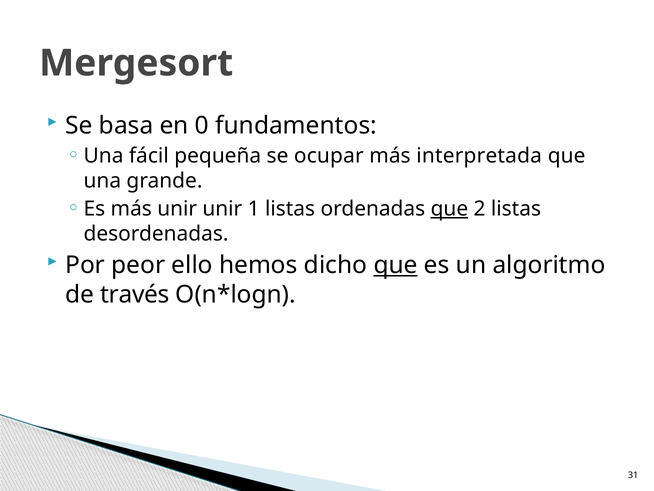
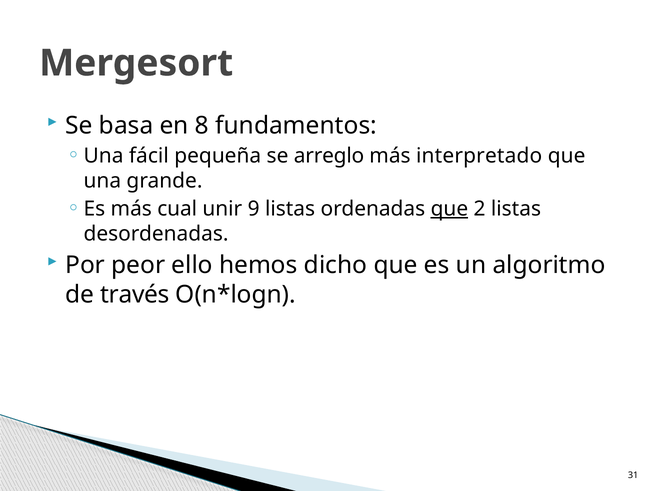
0: 0 -> 8
ocupar: ocupar -> arreglo
interpretada: interpretada -> interpretado
más unir: unir -> cual
1: 1 -> 9
que at (396, 265) underline: present -> none
